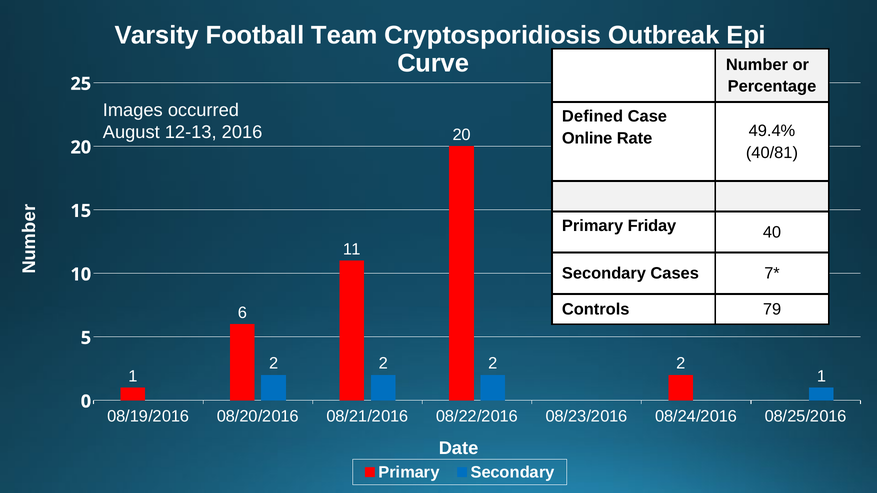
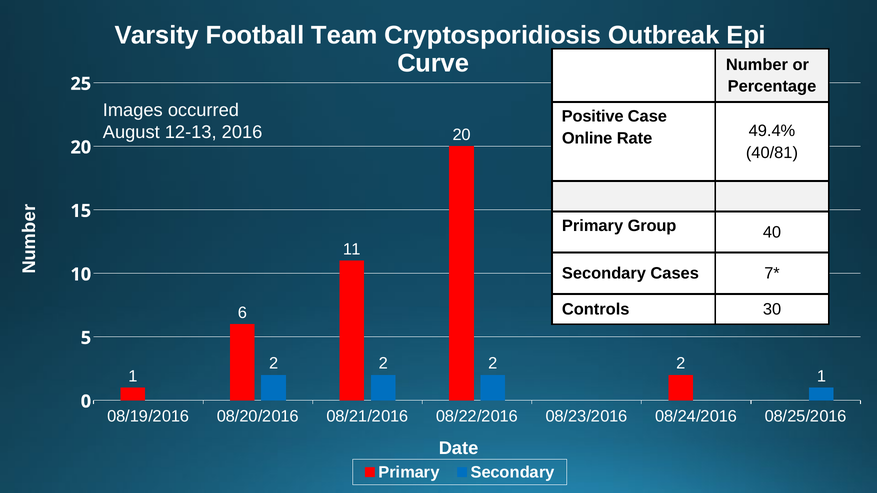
Defined: Defined -> Positive
Friday: Friday -> Group
79: 79 -> 30
